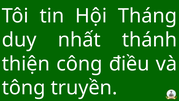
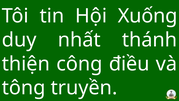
Tháng: Tháng -> Xuống
